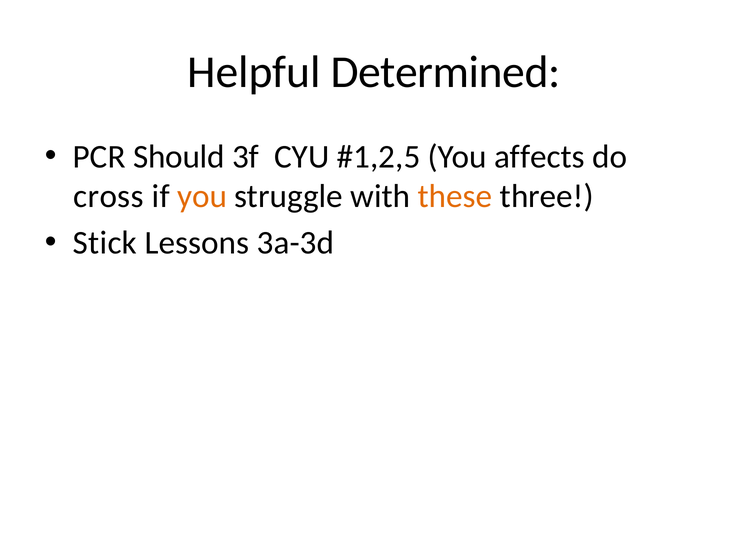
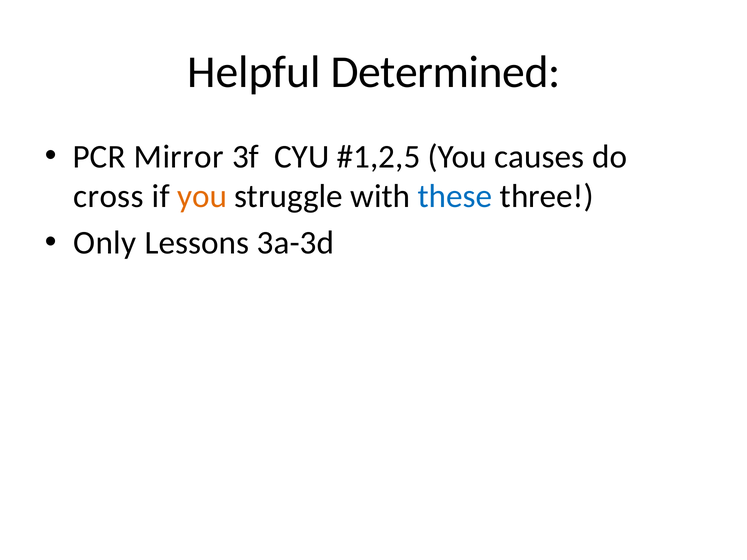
Should: Should -> Mirror
affects: affects -> causes
these colour: orange -> blue
Stick: Stick -> Only
